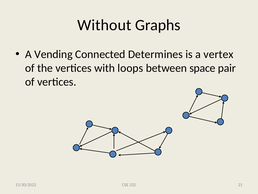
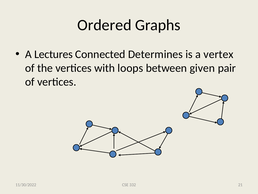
Without: Without -> Ordered
Vending: Vending -> Lectures
space: space -> given
